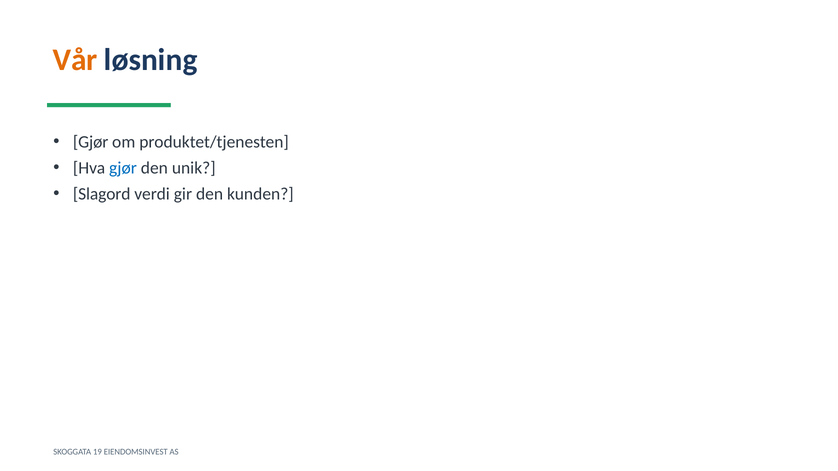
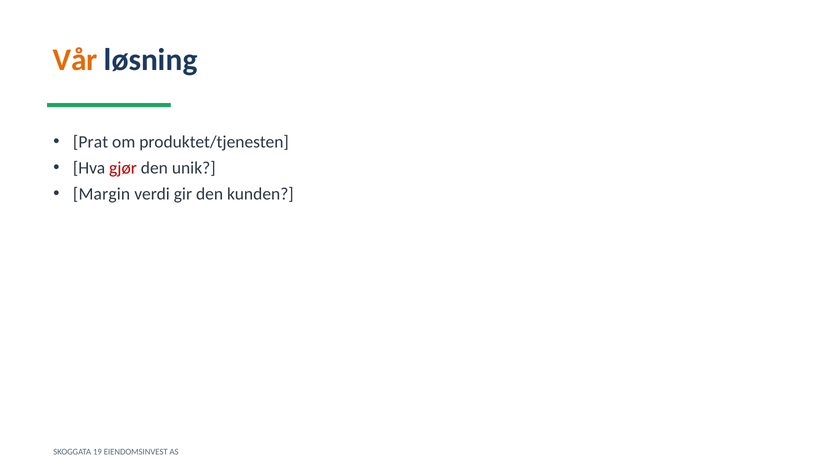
Gjør at (91, 142): Gjør -> Prat
gjør at (123, 168) colour: blue -> red
Slagord: Slagord -> Margin
